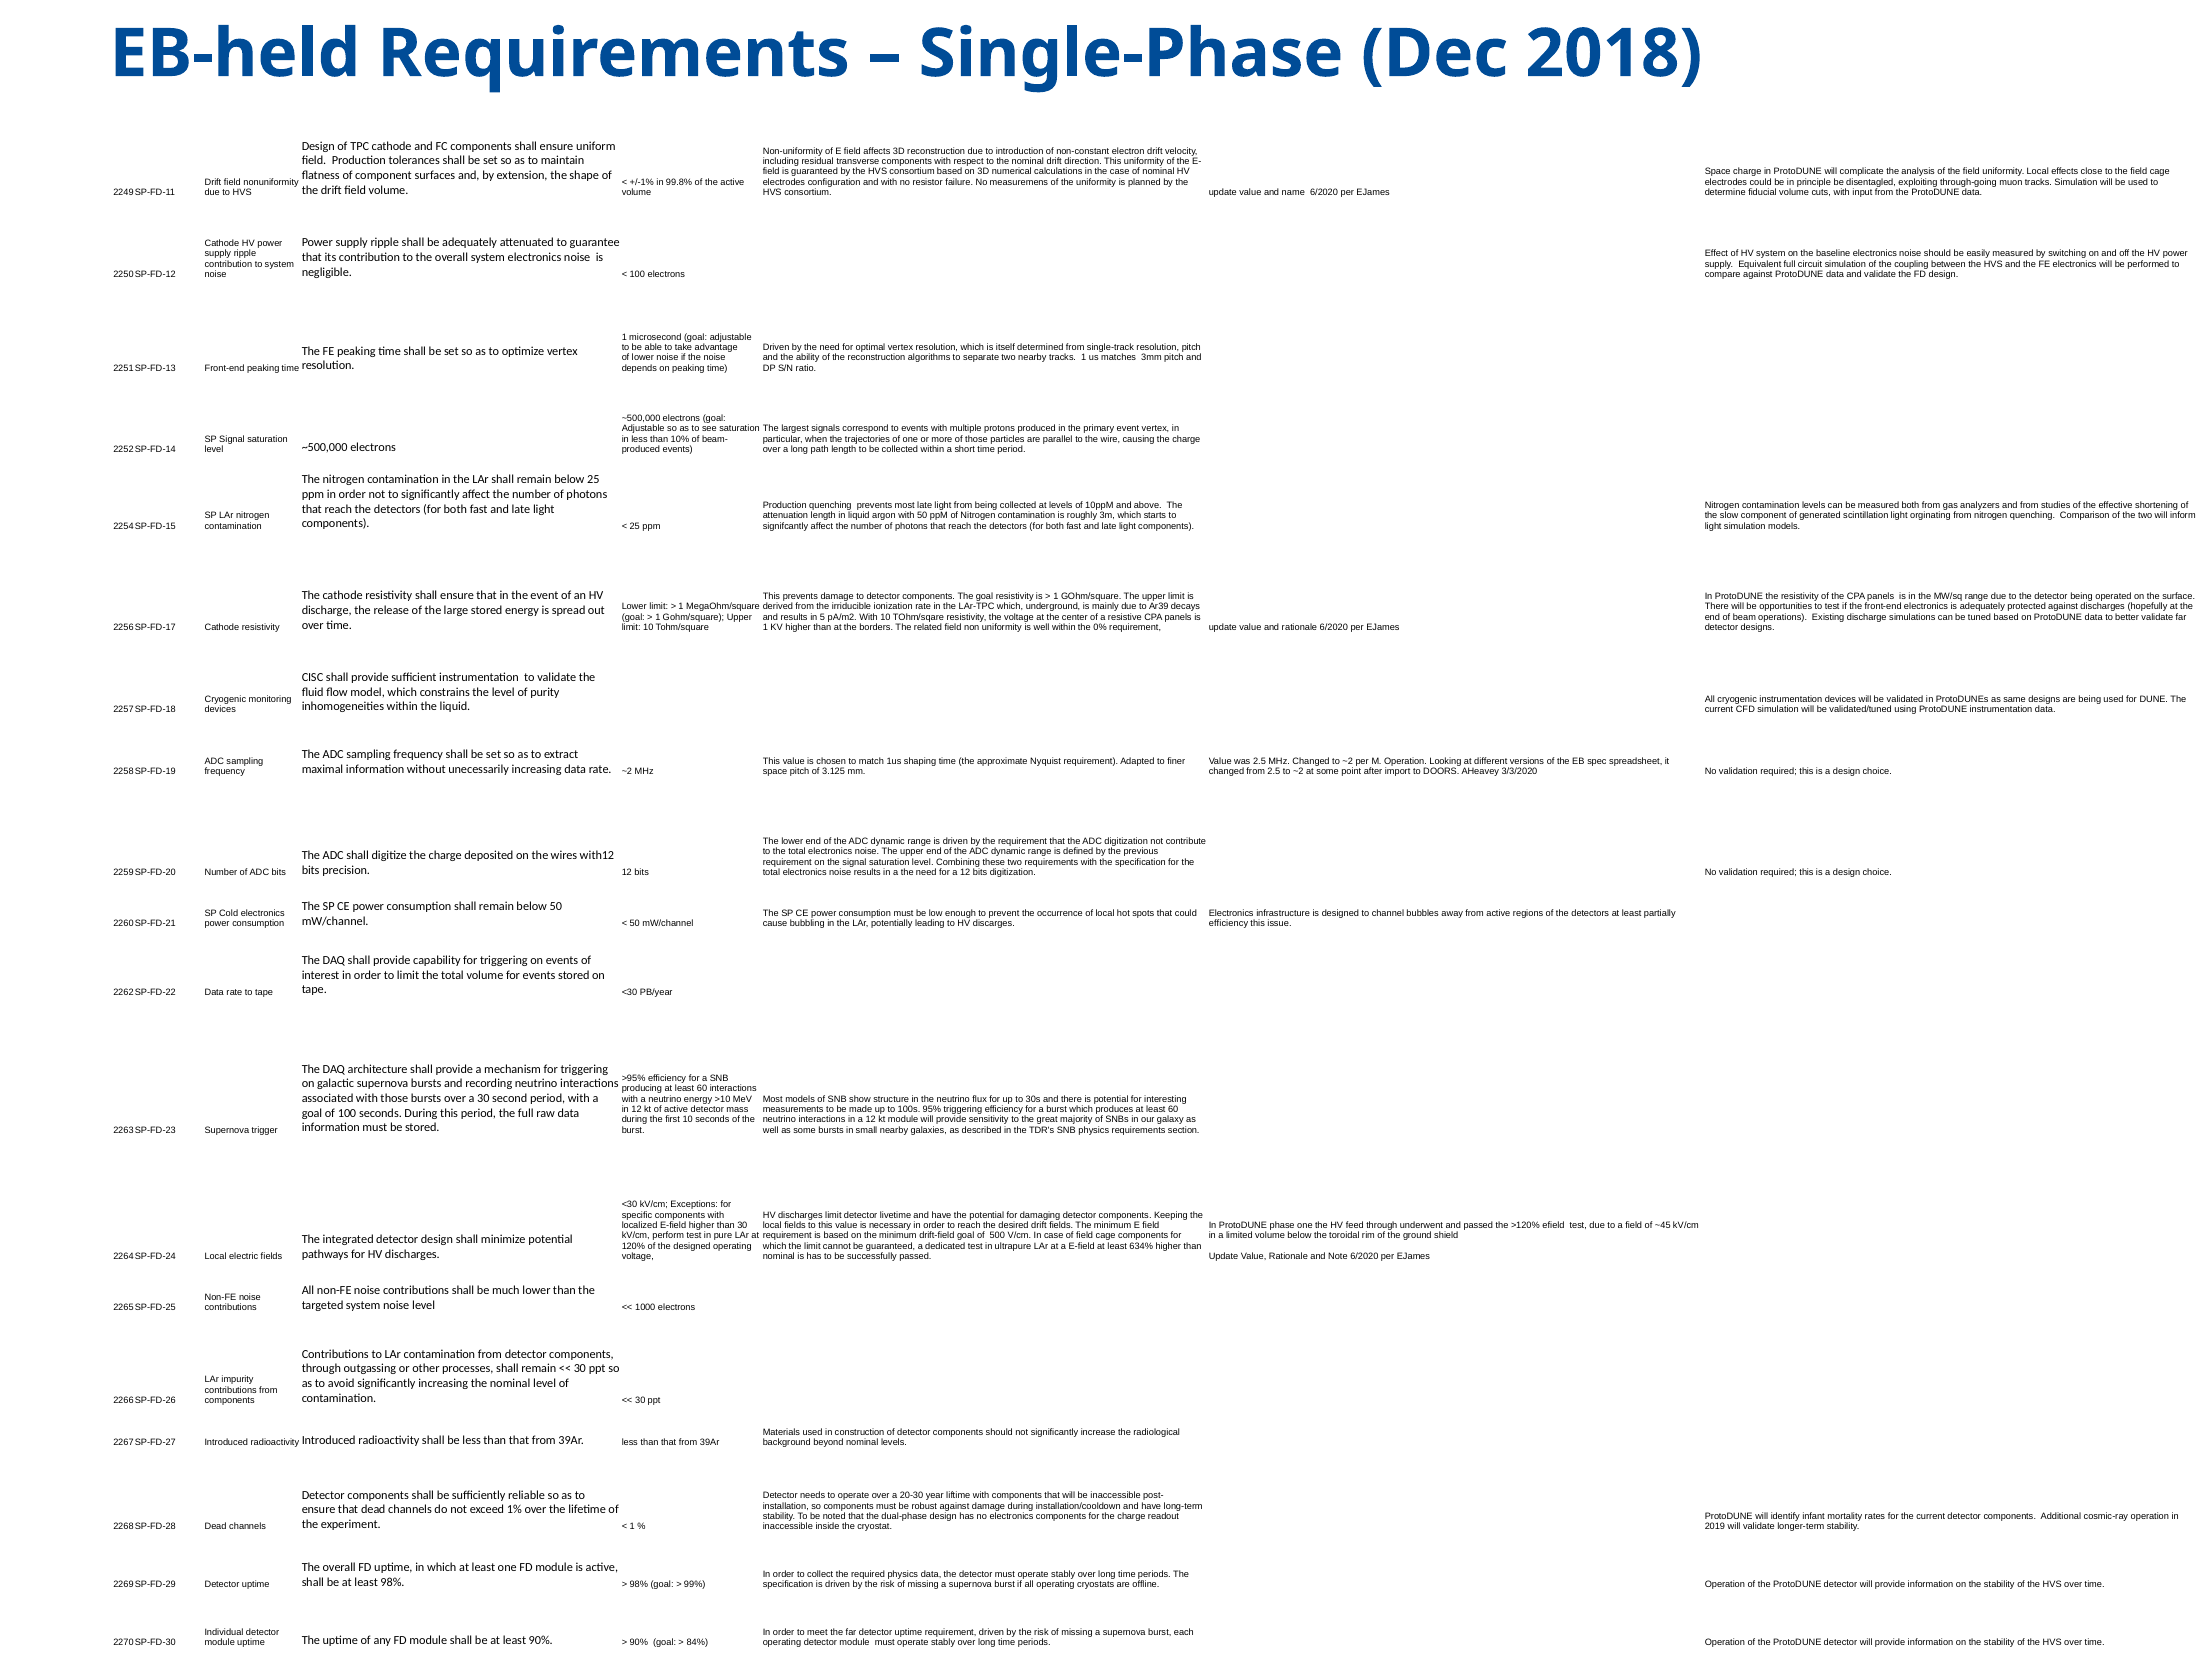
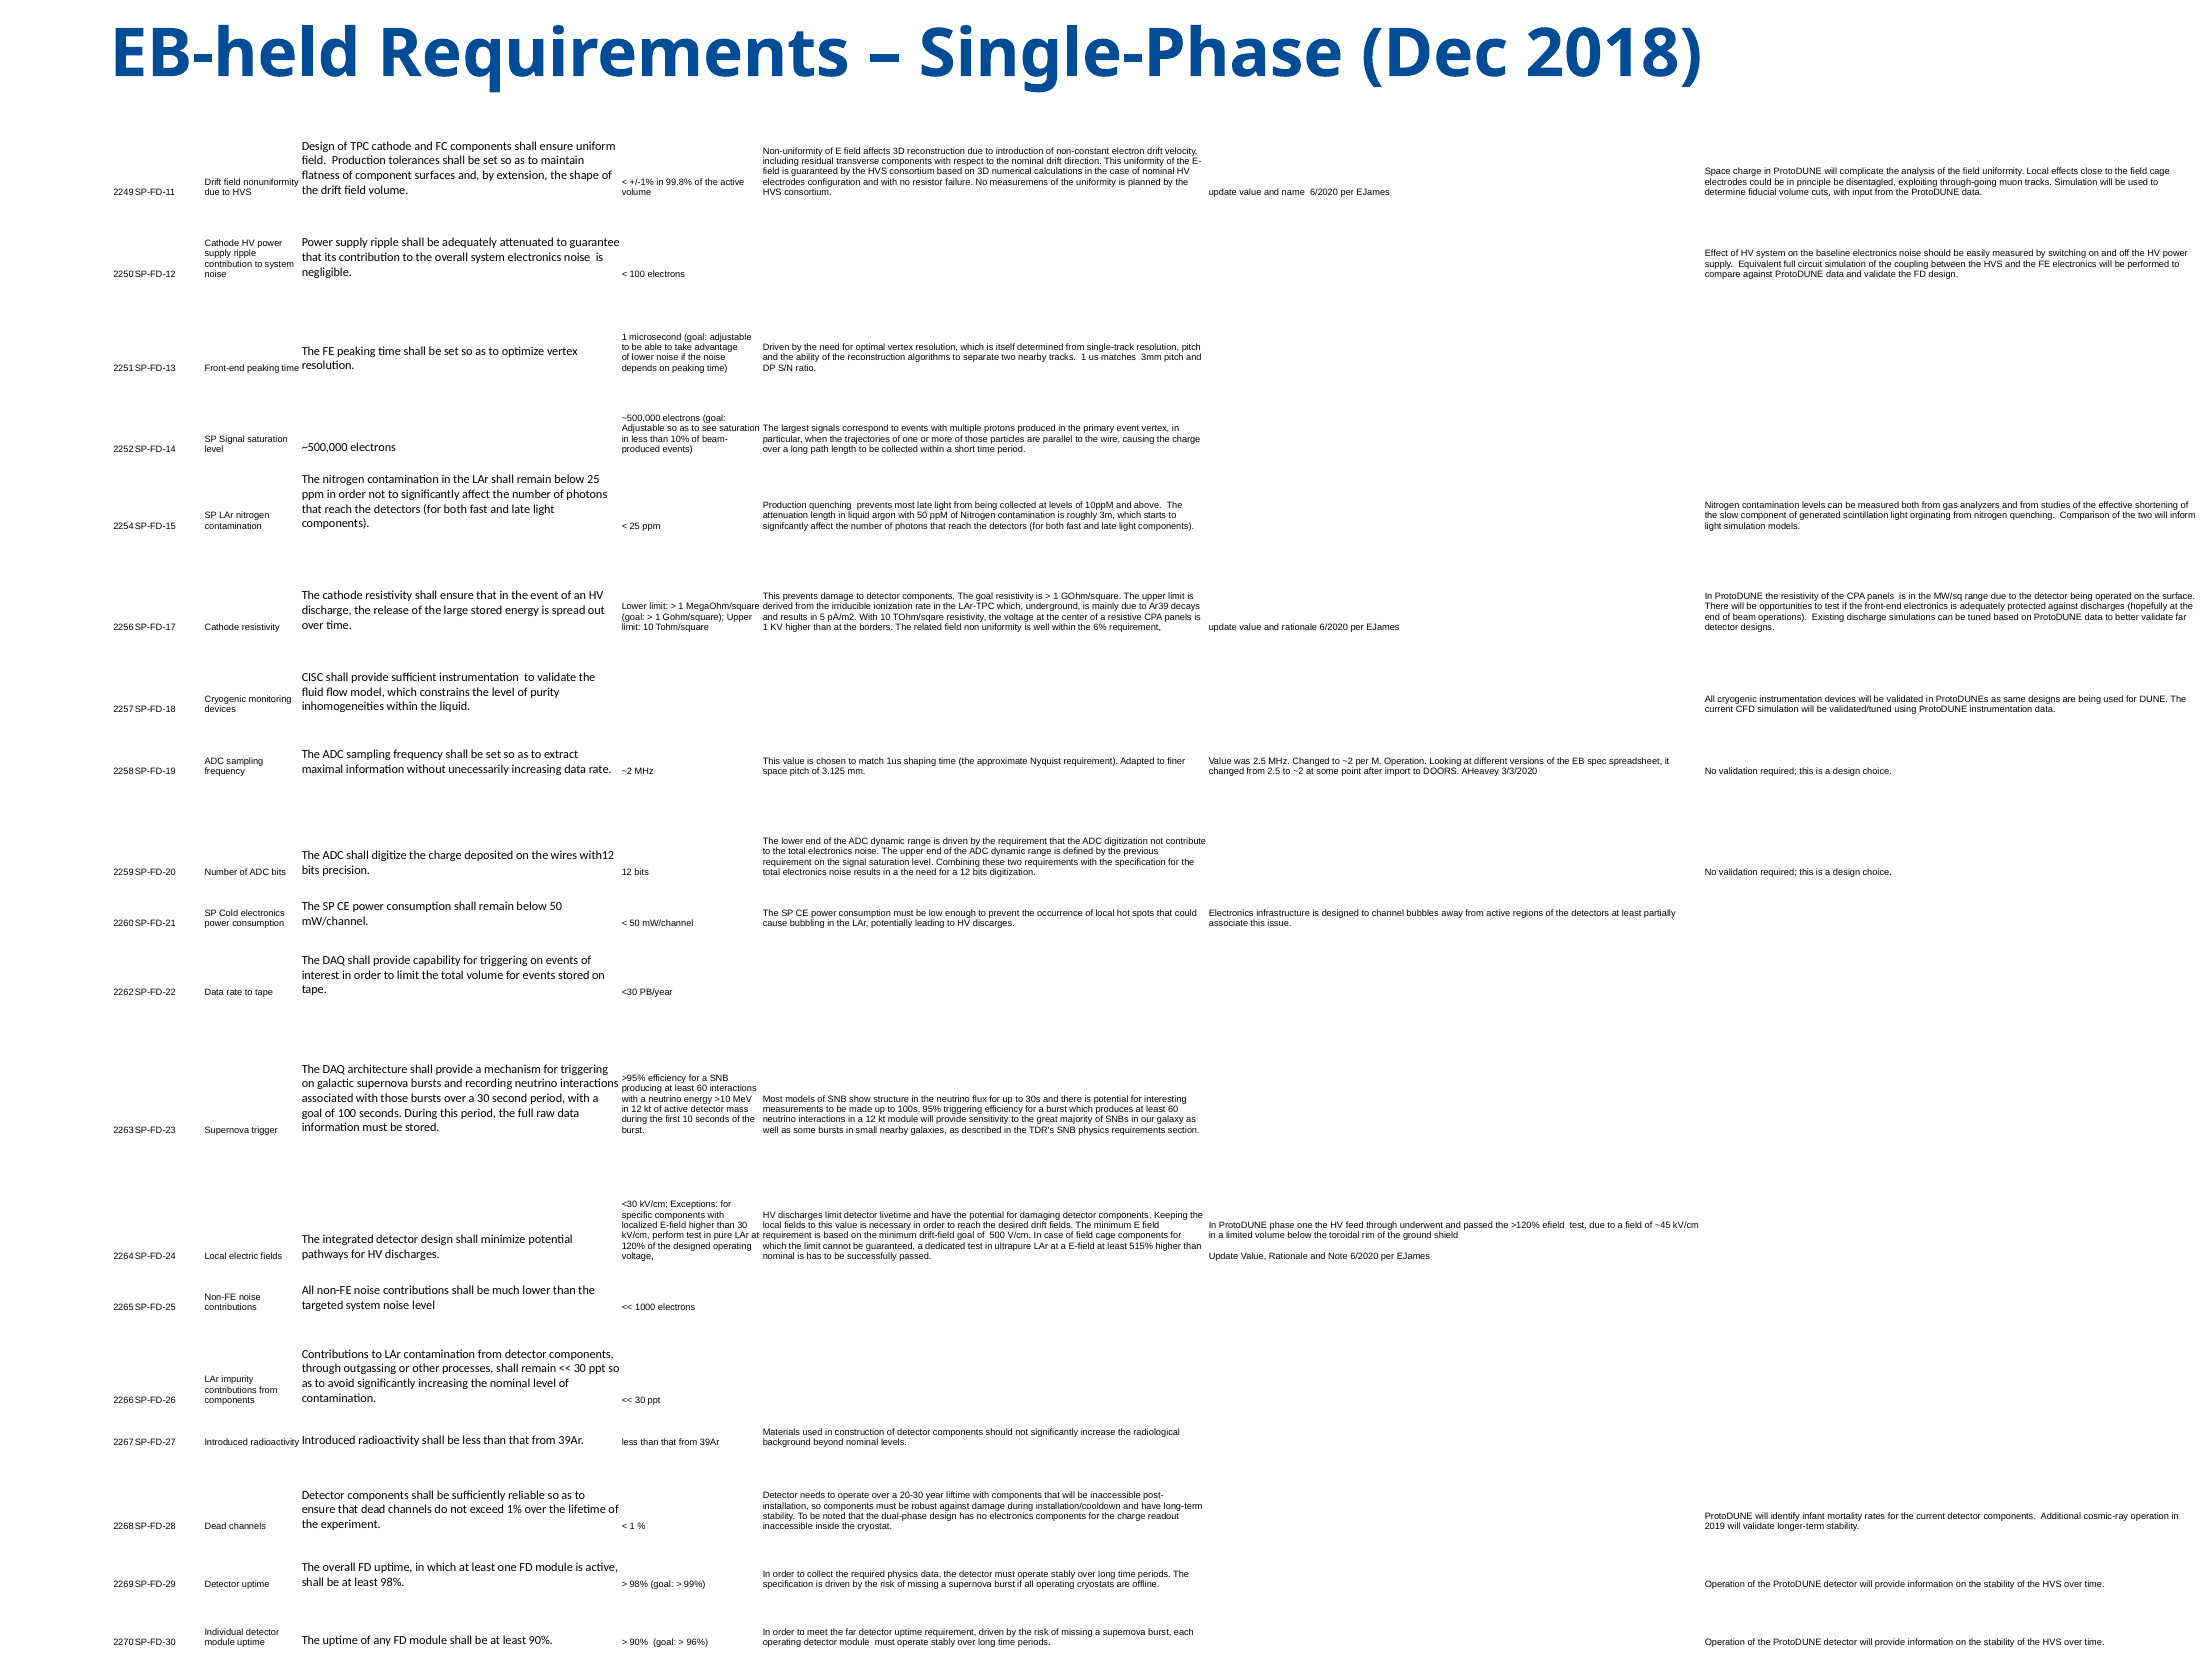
0%: 0% -> 6%
efficiency at (1228, 923): efficiency -> associate
634%: 634% -> 515%
84%: 84% -> 96%
